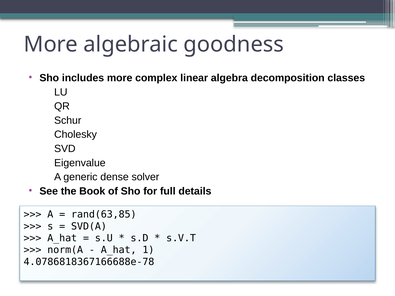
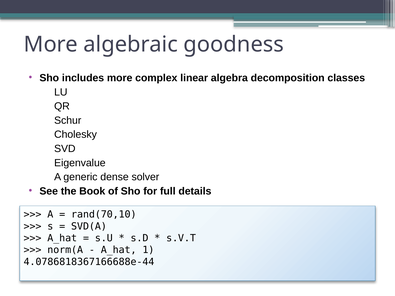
rand(63,85: rand(63,85 -> rand(70,10
4.0786818367166688e-78: 4.0786818367166688e-78 -> 4.0786818367166688e-44
